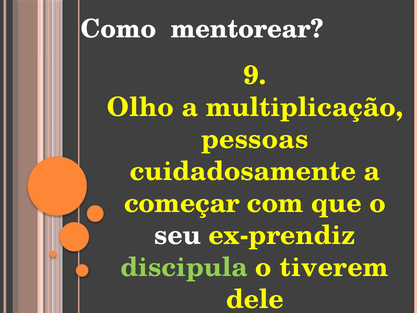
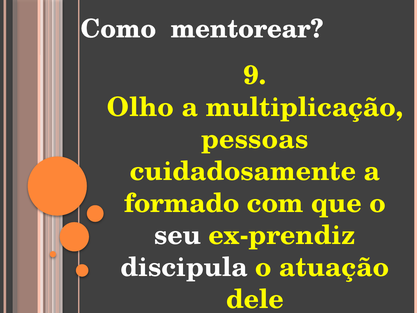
começar: começar -> formado
discipula colour: light green -> white
tiverem: tiverem -> atuação
